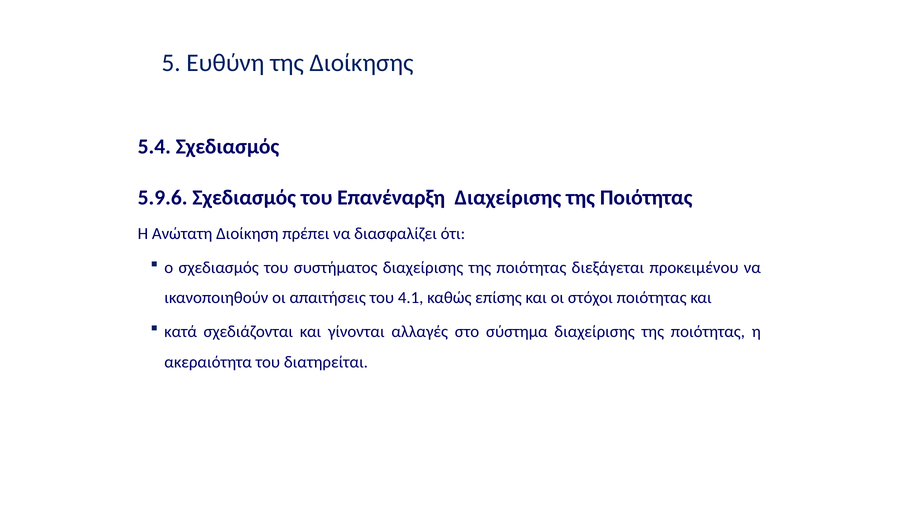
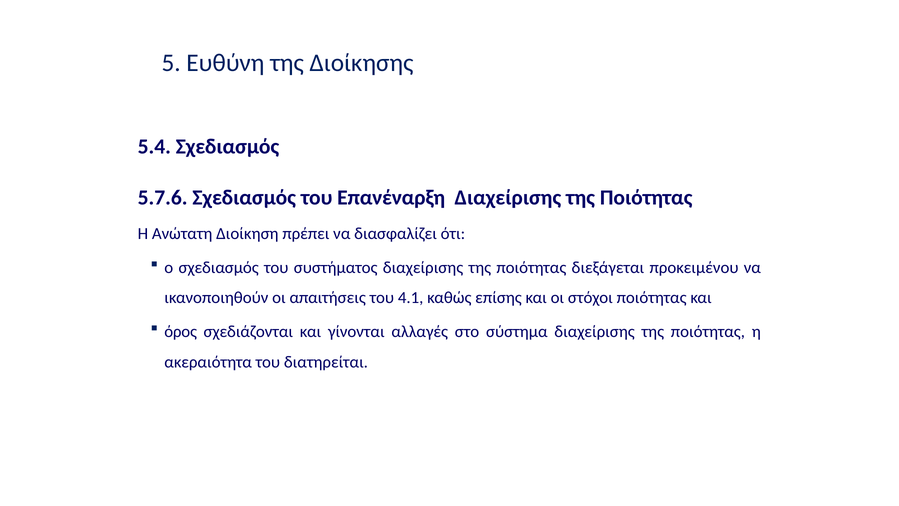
5.9.6: 5.9.6 -> 5.7.6
κατά: κατά -> όρος
